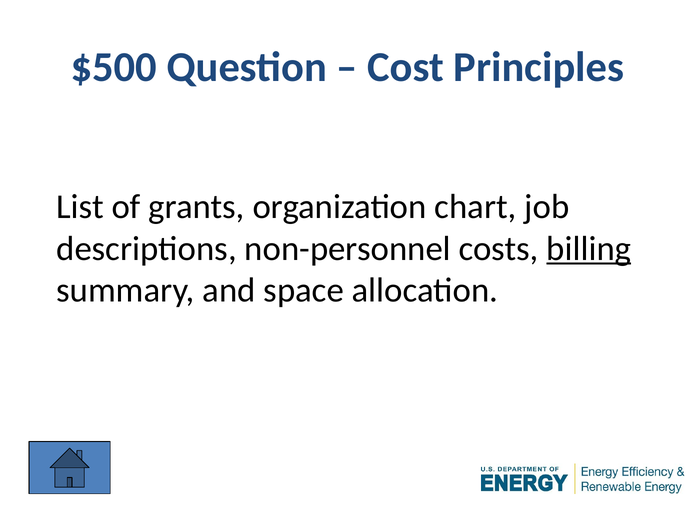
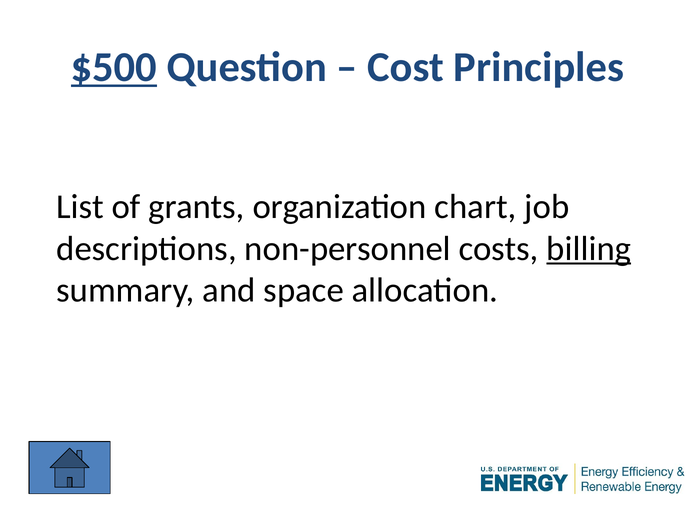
$500 underline: none -> present
